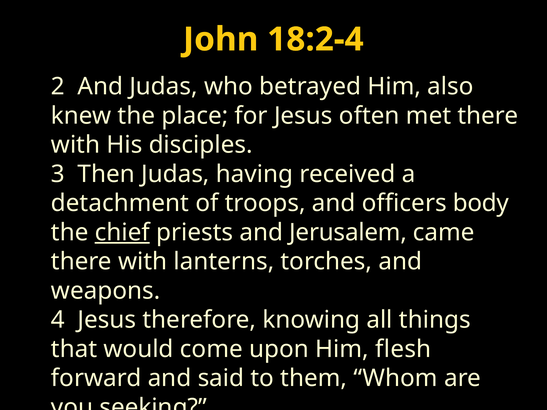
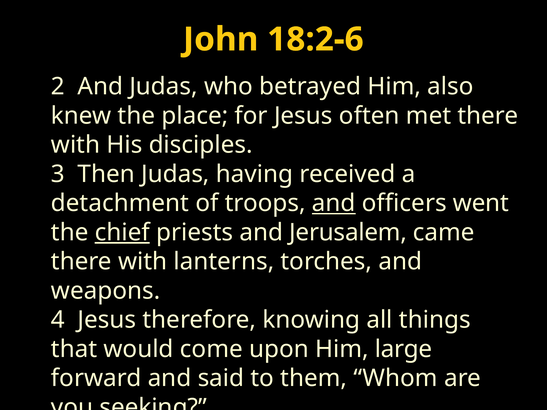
18:2-4: 18:2-4 -> 18:2-6
and at (334, 203) underline: none -> present
officers body: body -> went
flesh: flesh -> large
